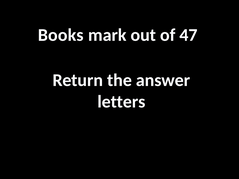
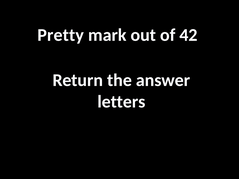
Books: Books -> Pretty
47: 47 -> 42
